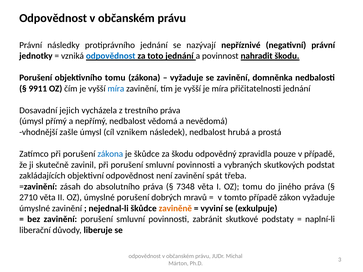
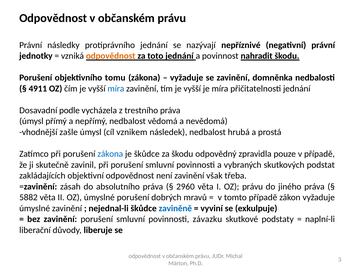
odpovědnost at (111, 56) colour: blue -> orange
9911: 9911 -> 4911
jejich: jejich -> podle
spát: spát -> však
7348: 7348 -> 2960
OZ tomu: tomu -> právu
2710: 2710 -> 5882
zaviněně colour: orange -> blue
zabránit: zabránit -> závazku
